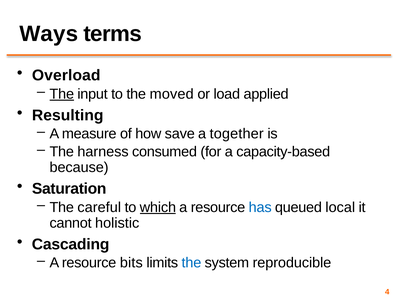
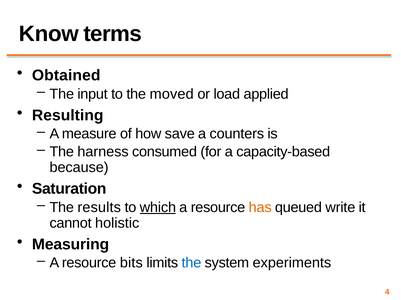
Ways: Ways -> Know
Overload: Overload -> Obtained
The at (62, 94) underline: present -> none
together: together -> counters
careful: careful -> results
has colour: blue -> orange
local: local -> write
Cascading: Cascading -> Measuring
reproducible: reproducible -> experiments
